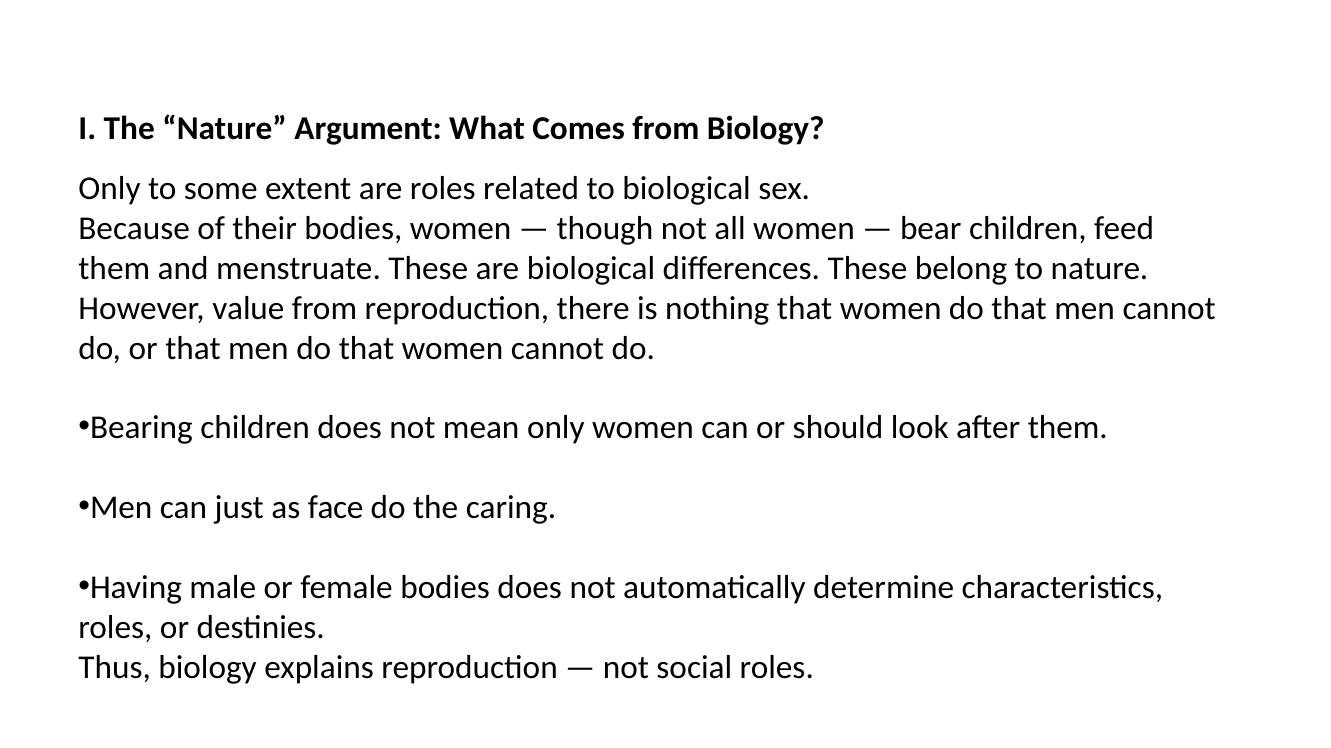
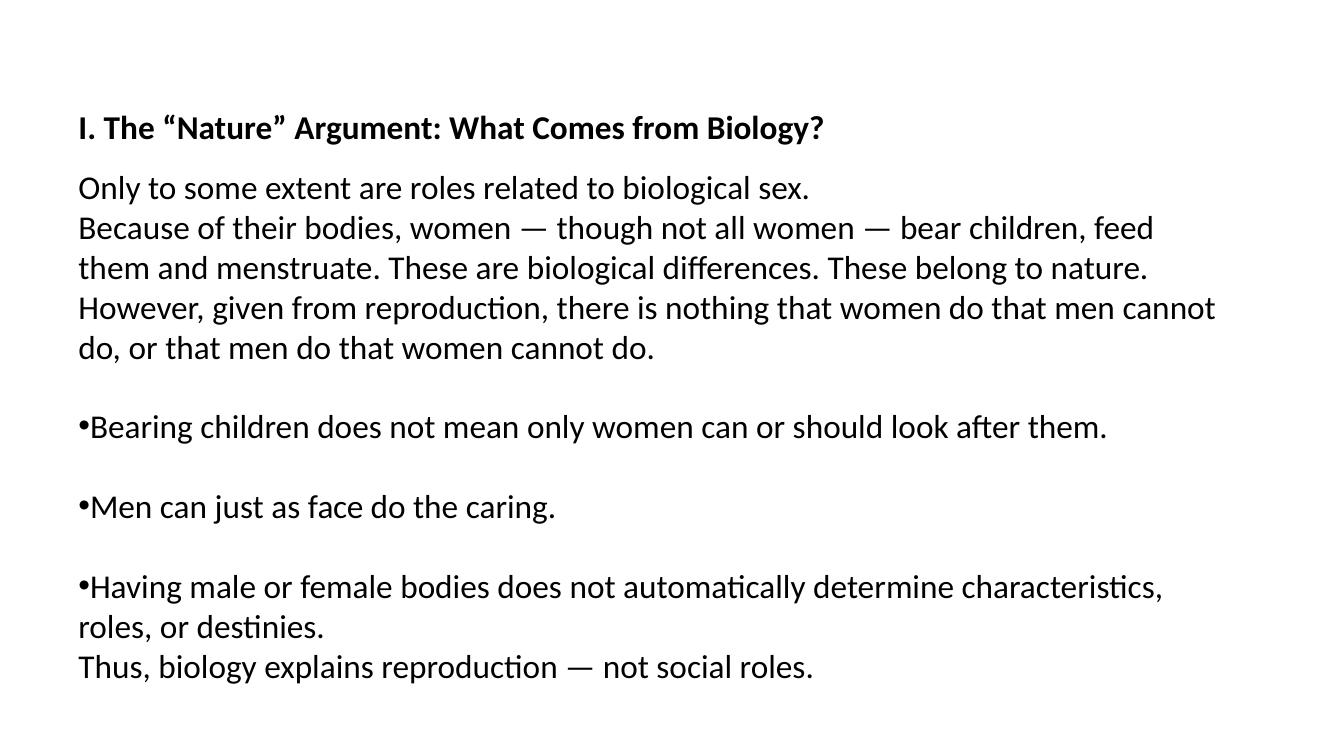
value: value -> given
